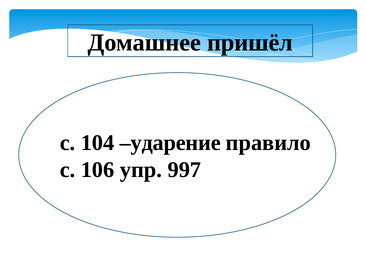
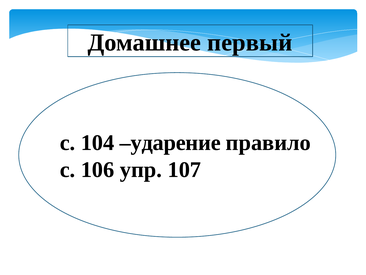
пришёл: пришёл -> первый
997: 997 -> 107
